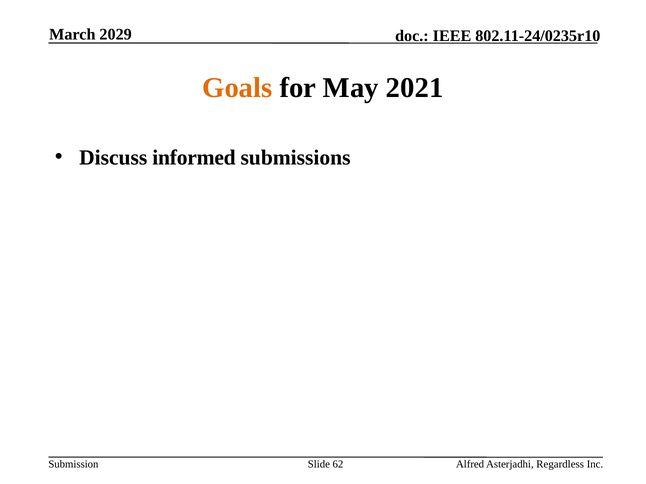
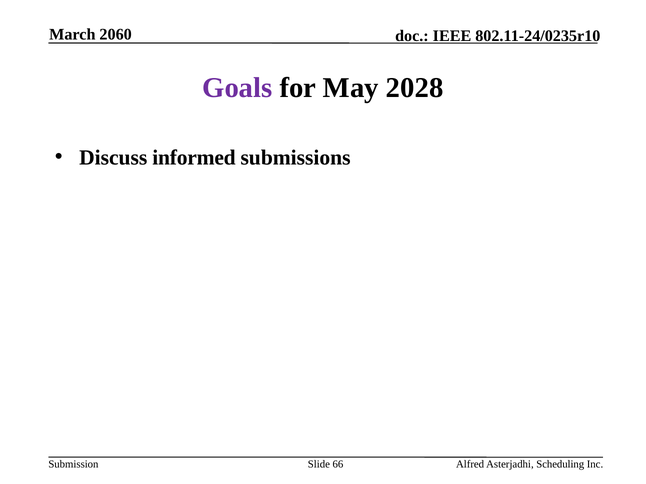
2029: 2029 -> 2060
Goals colour: orange -> purple
2021: 2021 -> 2028
62: 62 -> 66
Regardless: Regardless -> Scheduling
